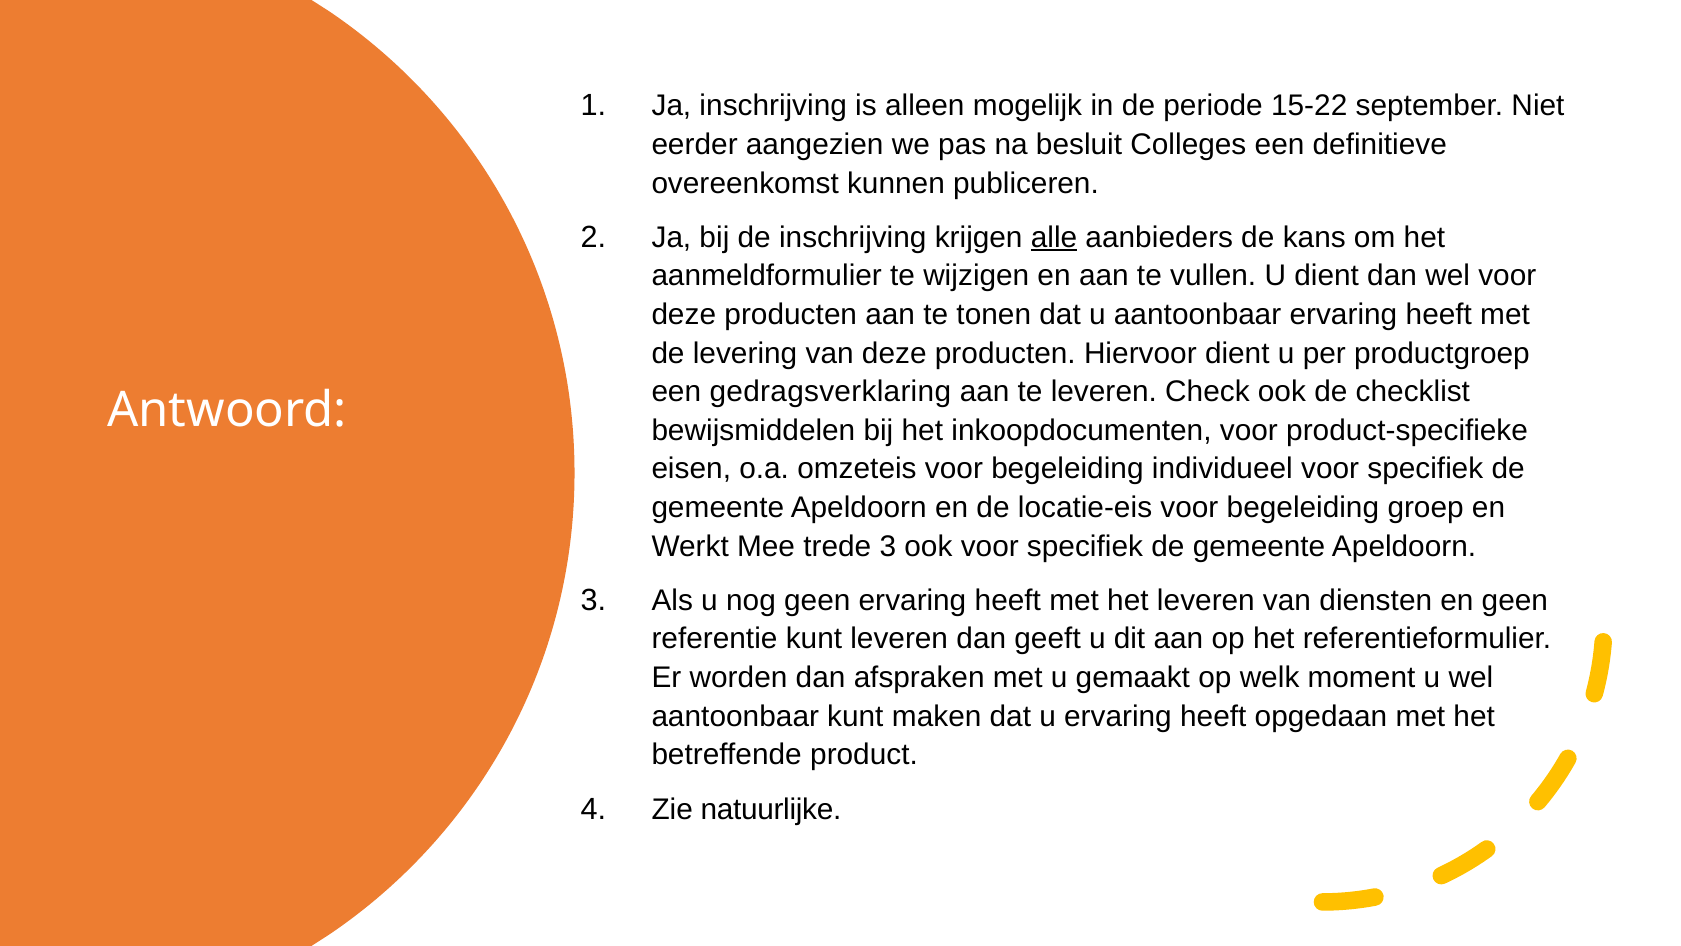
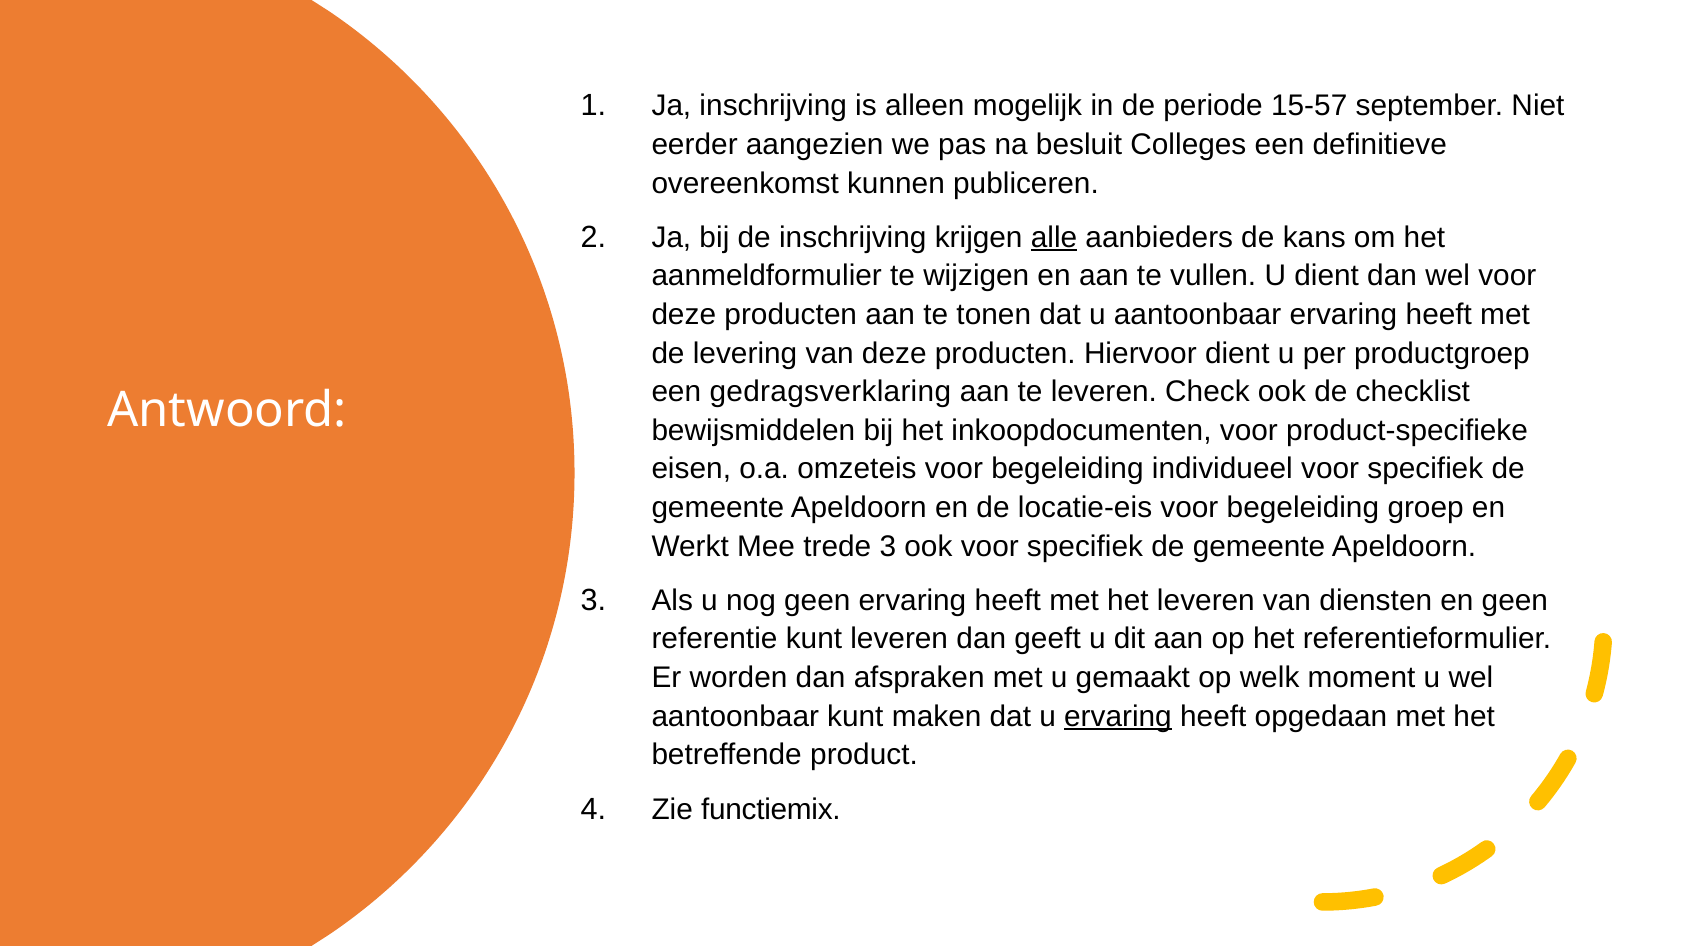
15-22: 15-22 -> 15-57
ervaring at (1118, 716) underline: none -> present
natuurlijke: natuurlijke -> functiemix
